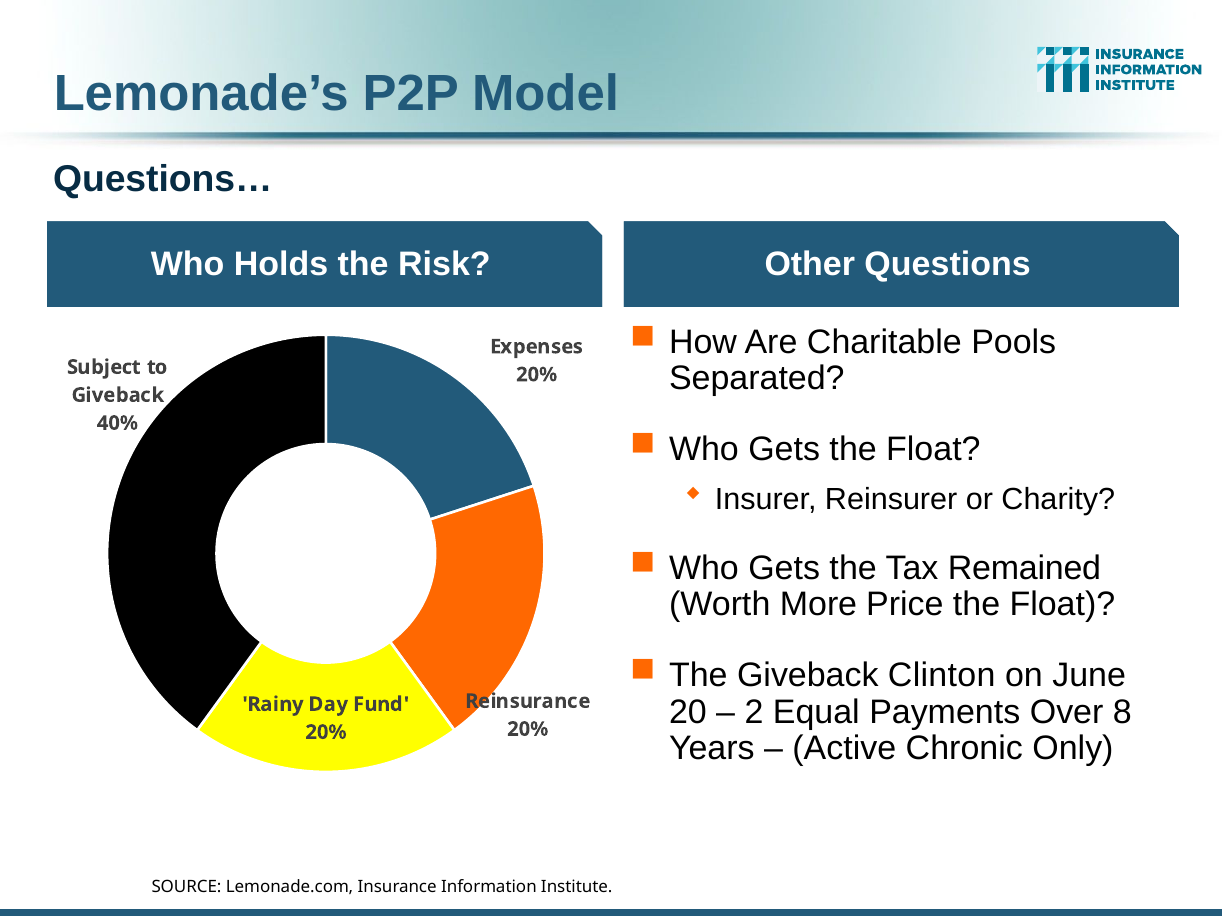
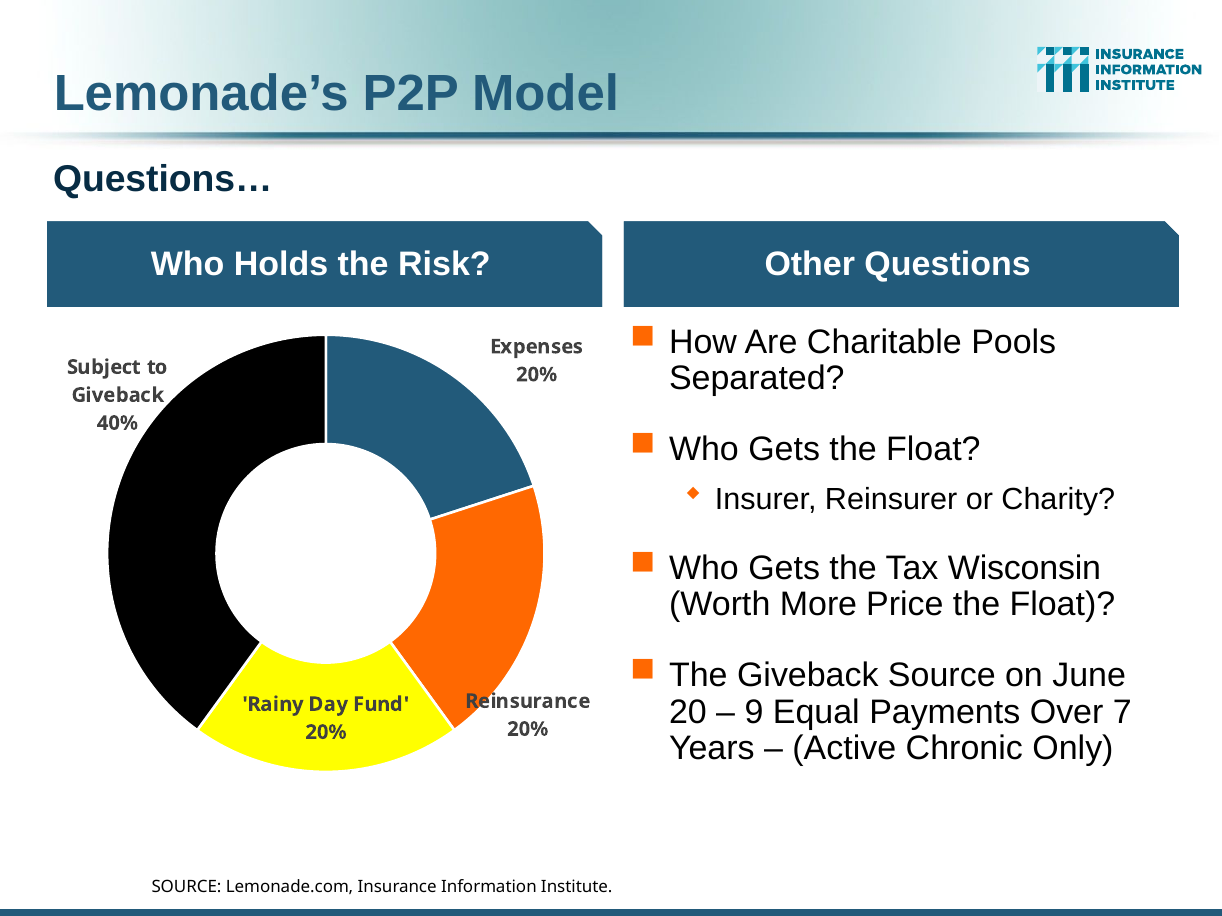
Remained: Remained -> Wisconsin
Giveback Clinton: Clinton -> Source
2: 2 -> 9
8: 8 -> 7
